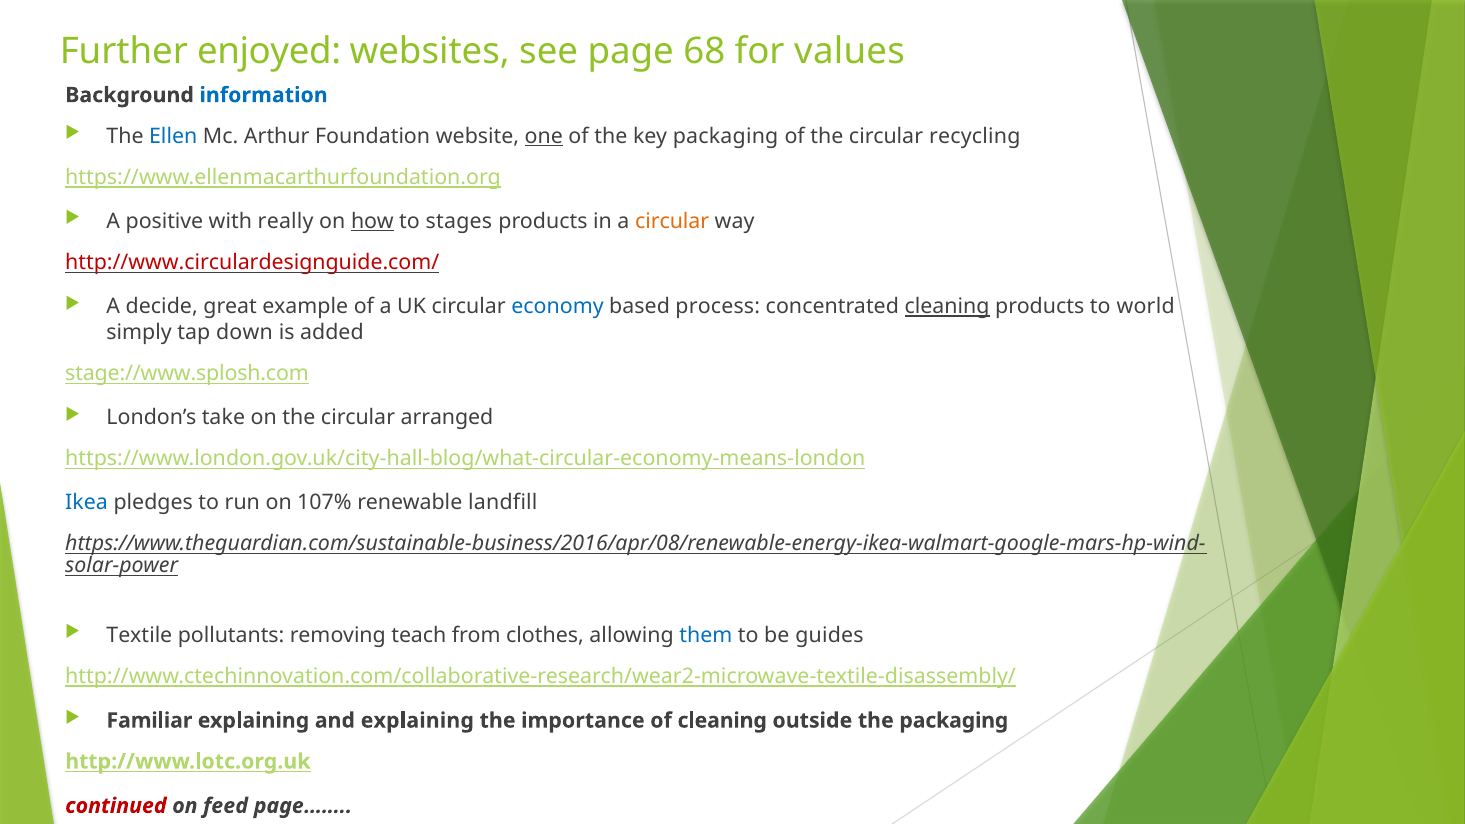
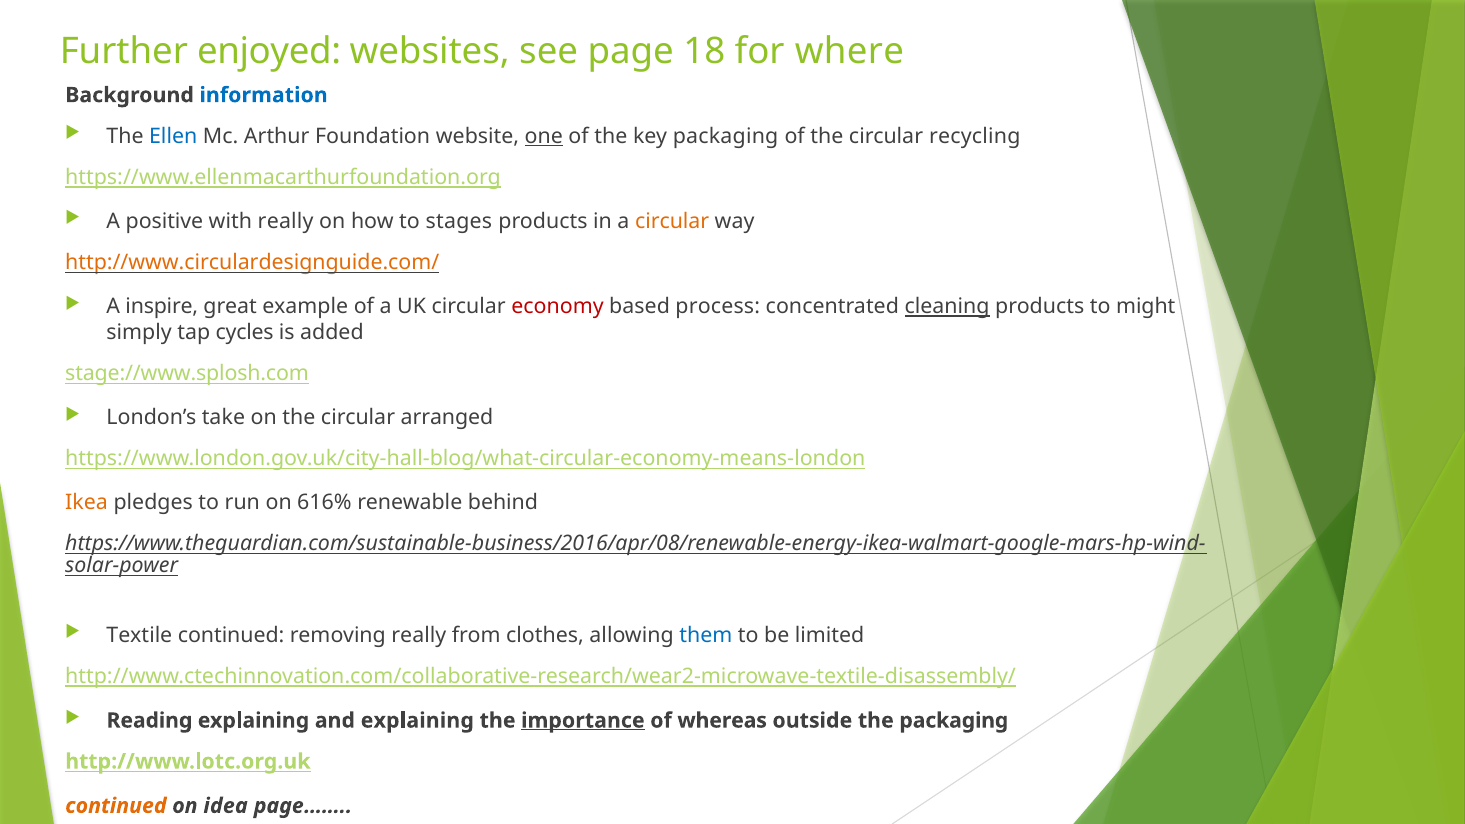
68: 68 -> 18
values: values -> where
how underline: present -> none
http://www.circulardesignguide.com/ colour: red -> orange
decide: decide -> inspire
economy colour: blue -> red
world: world -> might
down: down -> cycles
Ikea colour: blue -> orange
107%: 107% -> 616%
landfill: landfill -> behind
Textile pollutants: pollutants -> continued
removing teach: teach -> really
guides: guides -> limited
Familiar: Familiar -> Reading
importance underline: none -> present
of cleaning: cleaning -> whereas
continued at (116, 806) colour: red -> orange
feed: feed -> idea
